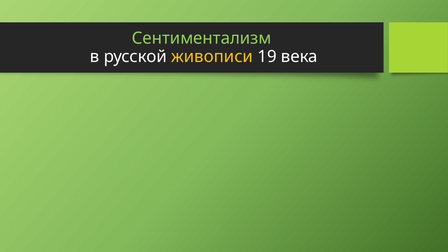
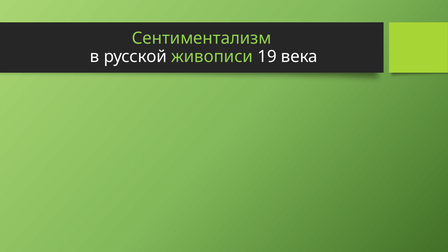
живописи colour: yellow -> light green
